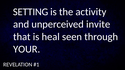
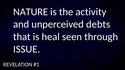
SETTING: SETTING -> NATURE
invite: invite -> debts
YOUR: YOUR -> ISSUE
